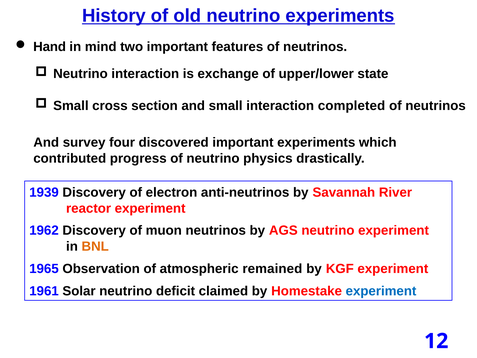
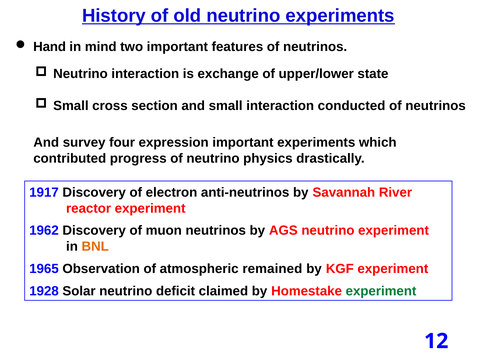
completed: completed -> conducted
discovered: discovered -> expression
1939: 1939 -> 1917
1961: 1961 -> 1928
experiment at (381, 291) colour: blue -> green
